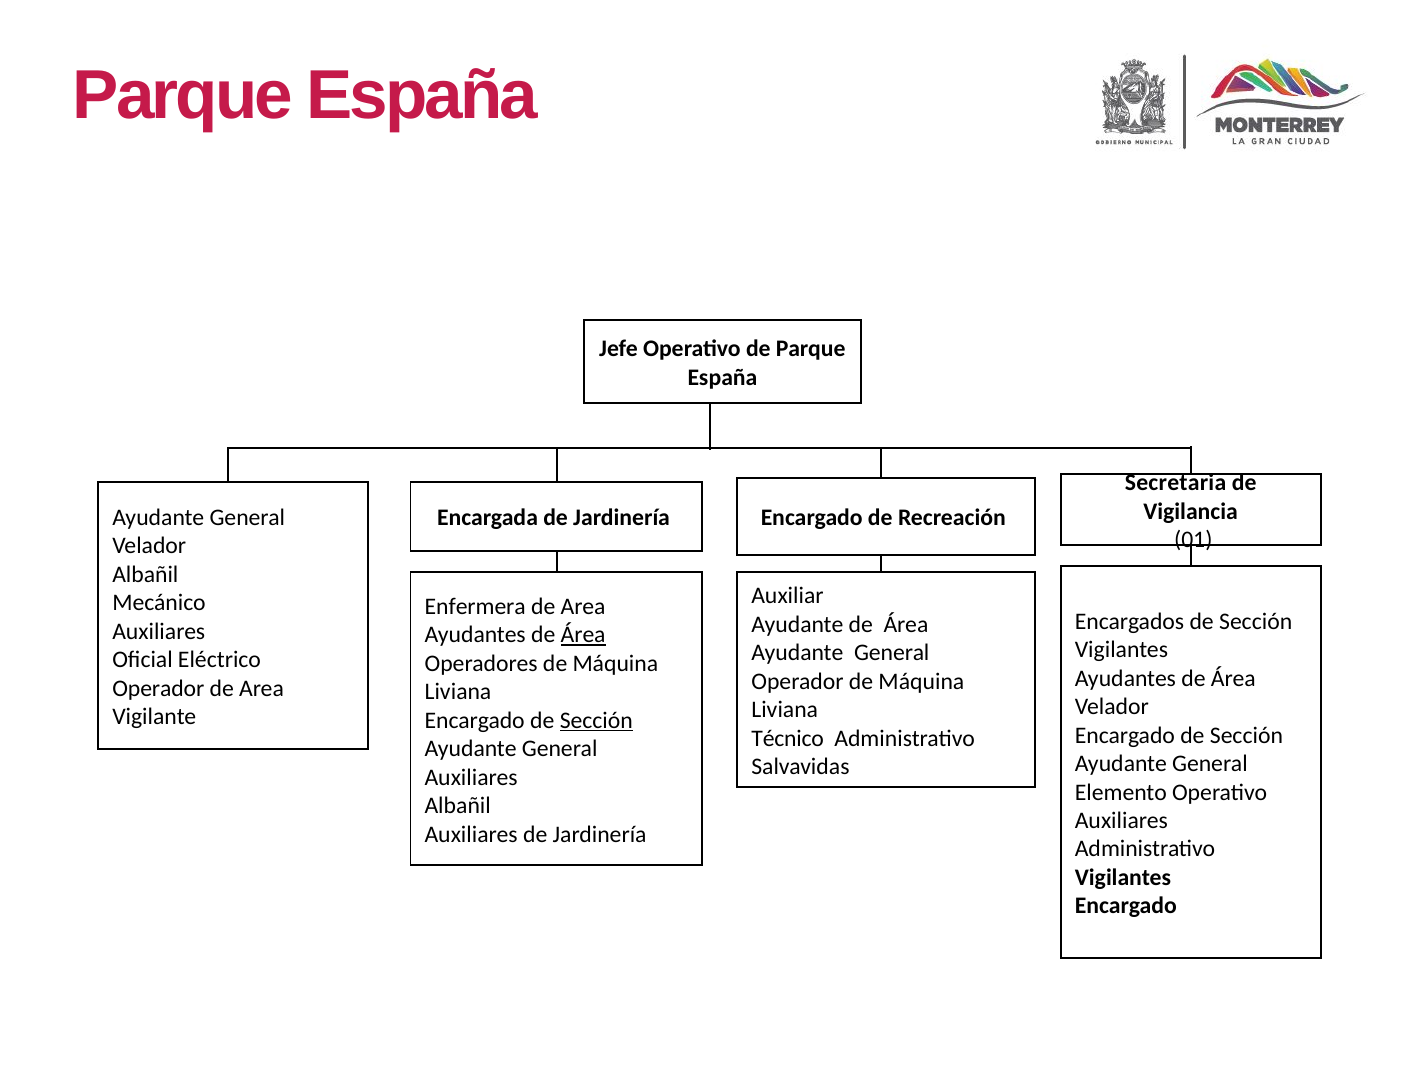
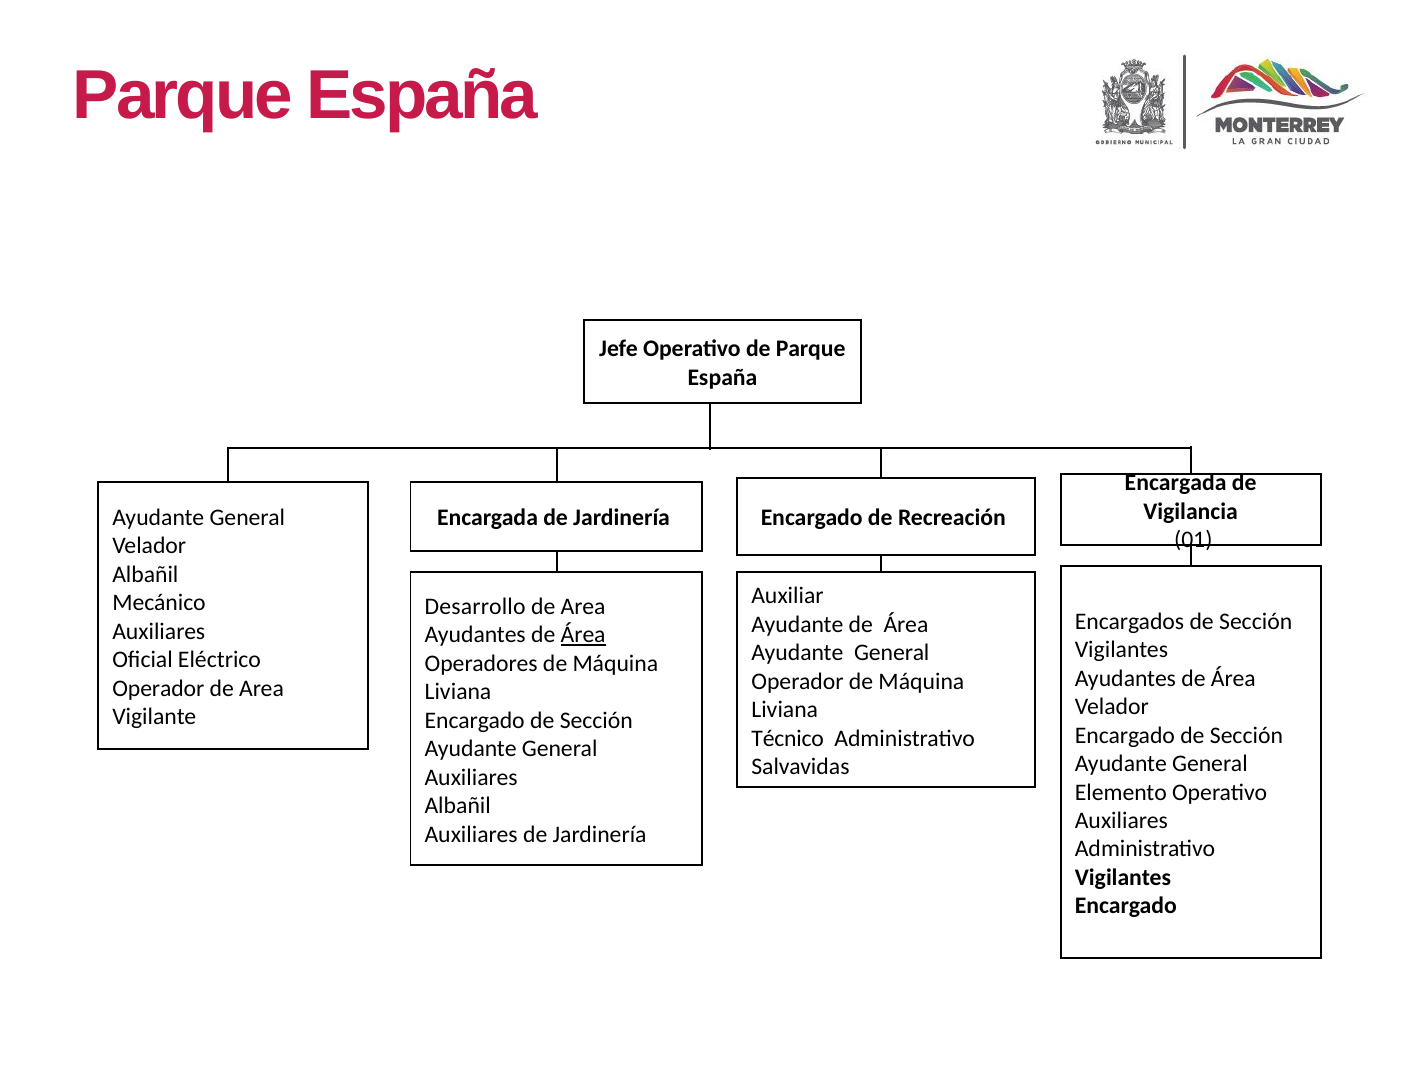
Secretaria at (1176, 483): Secretaria -> Encargada
Enfermera: Enfermera -> Desarrollo
Sección at (596, 720) underline: present -> none
